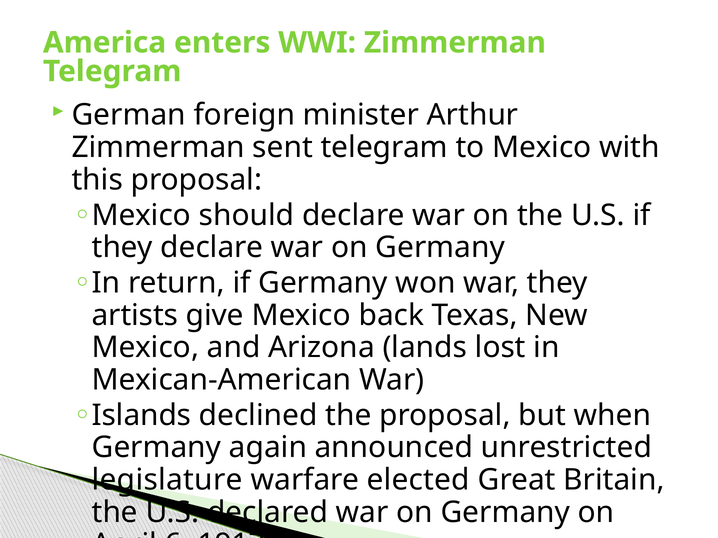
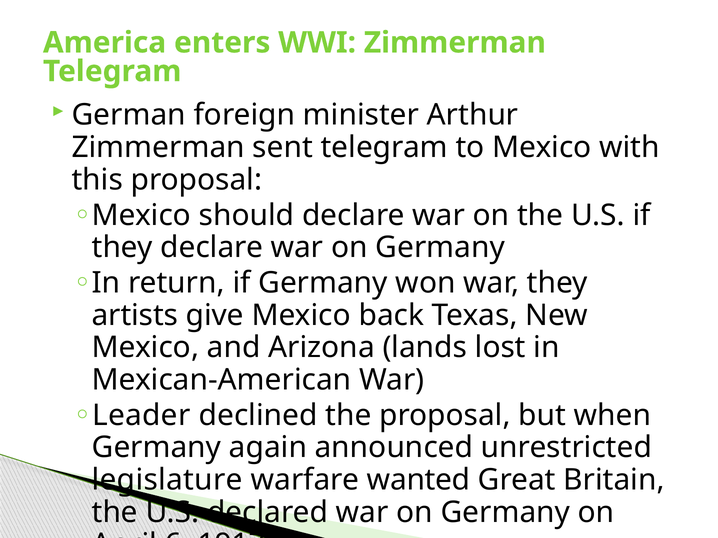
Islands: Islands -> Leader
elected: elected -> wanted
